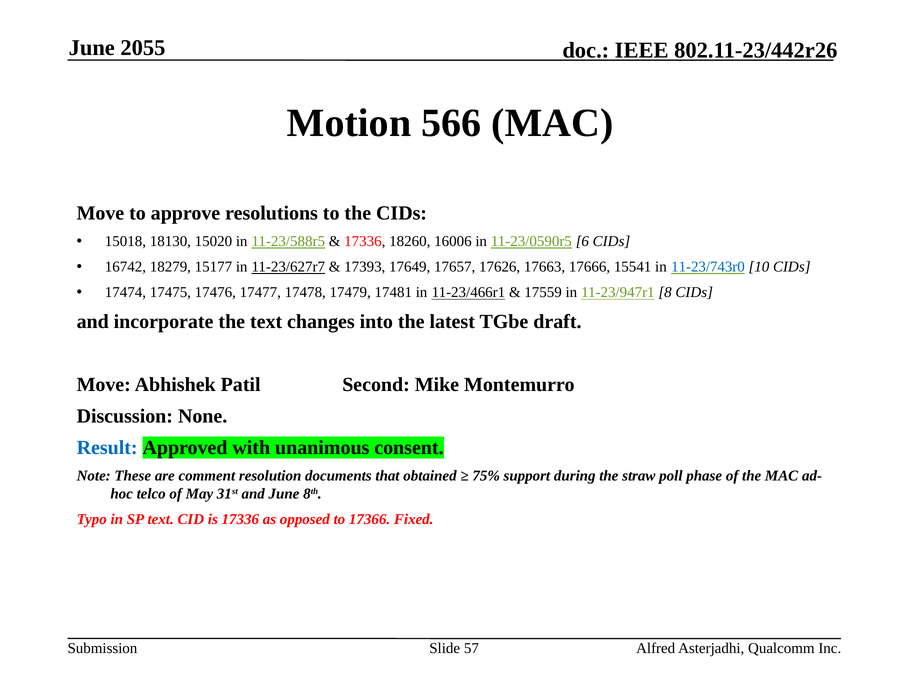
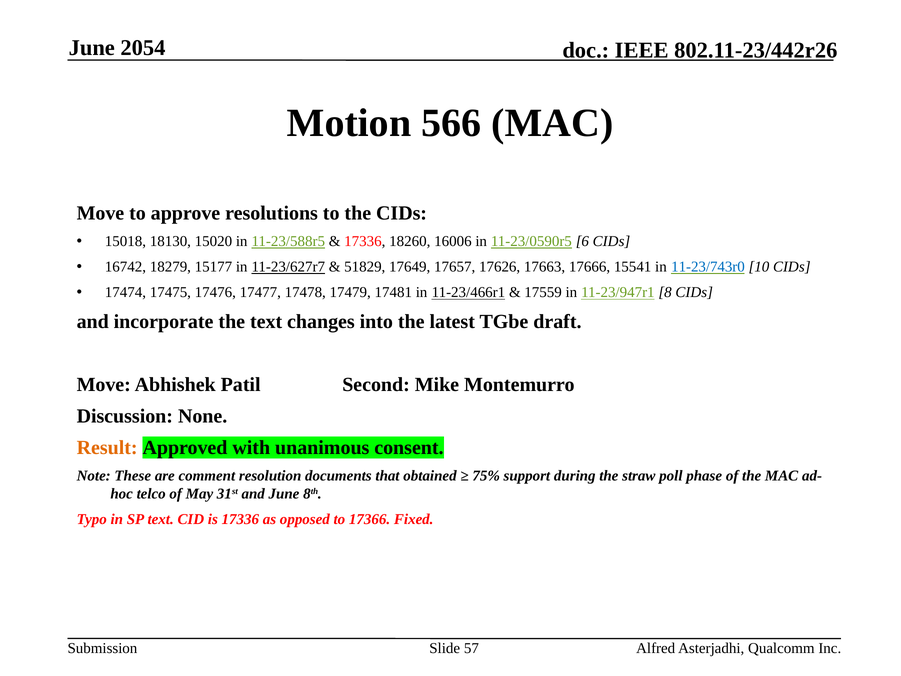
2055: 2055 -> 2054
17393: 17393 -> 51829
Result colour: blue -> orange
